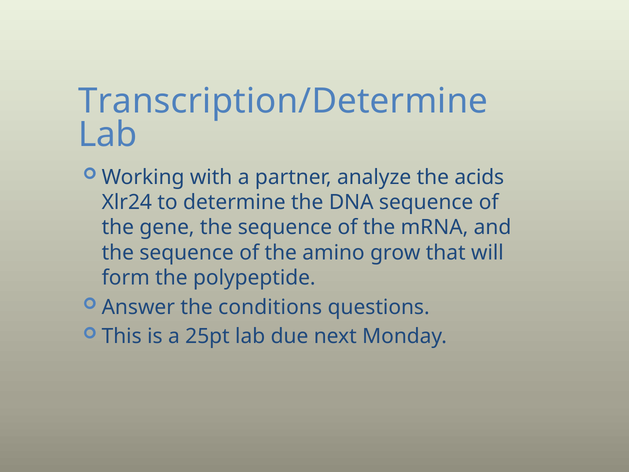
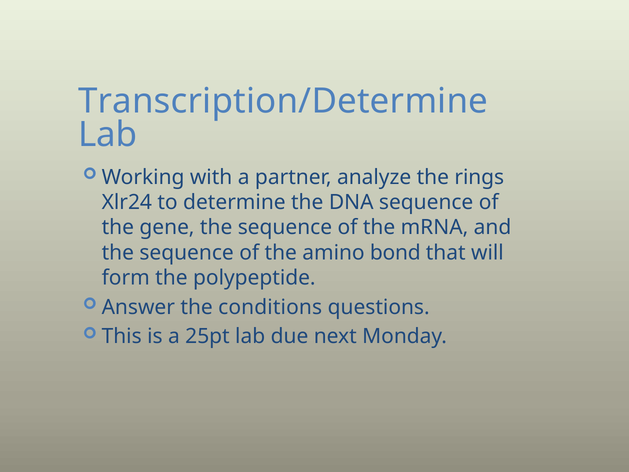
acids: acids -> rings
grow: grow -> bond
